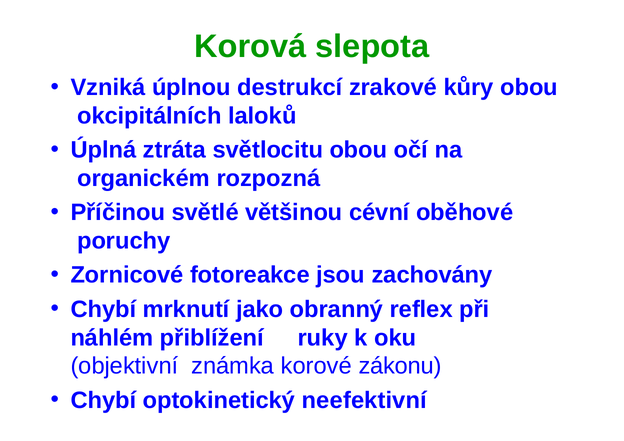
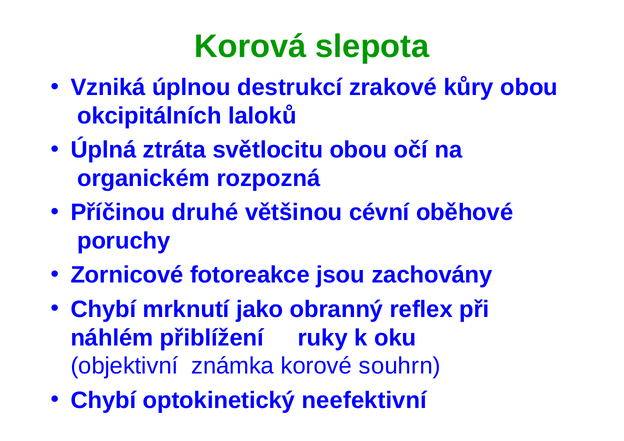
světlé: světlé -> druhé
zákonu: zákonu -> souhrn
